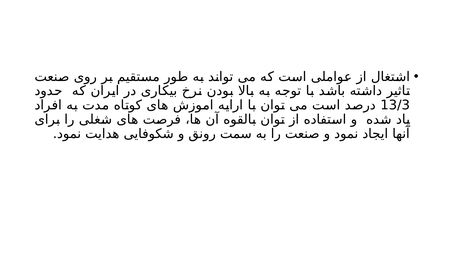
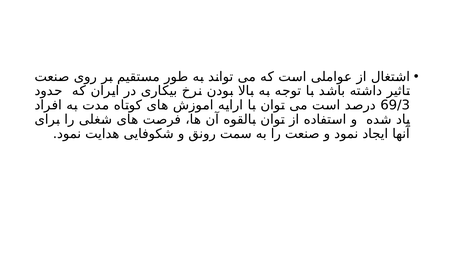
13/3: 13/3 -> 69/3
